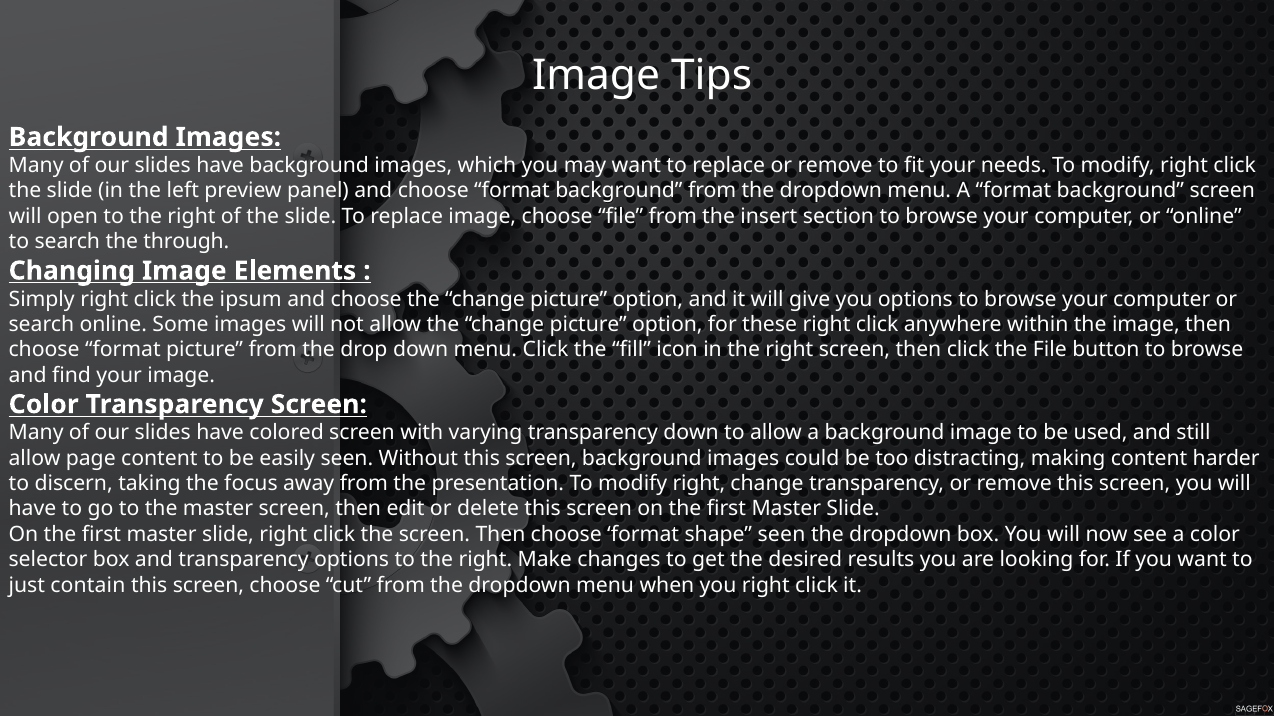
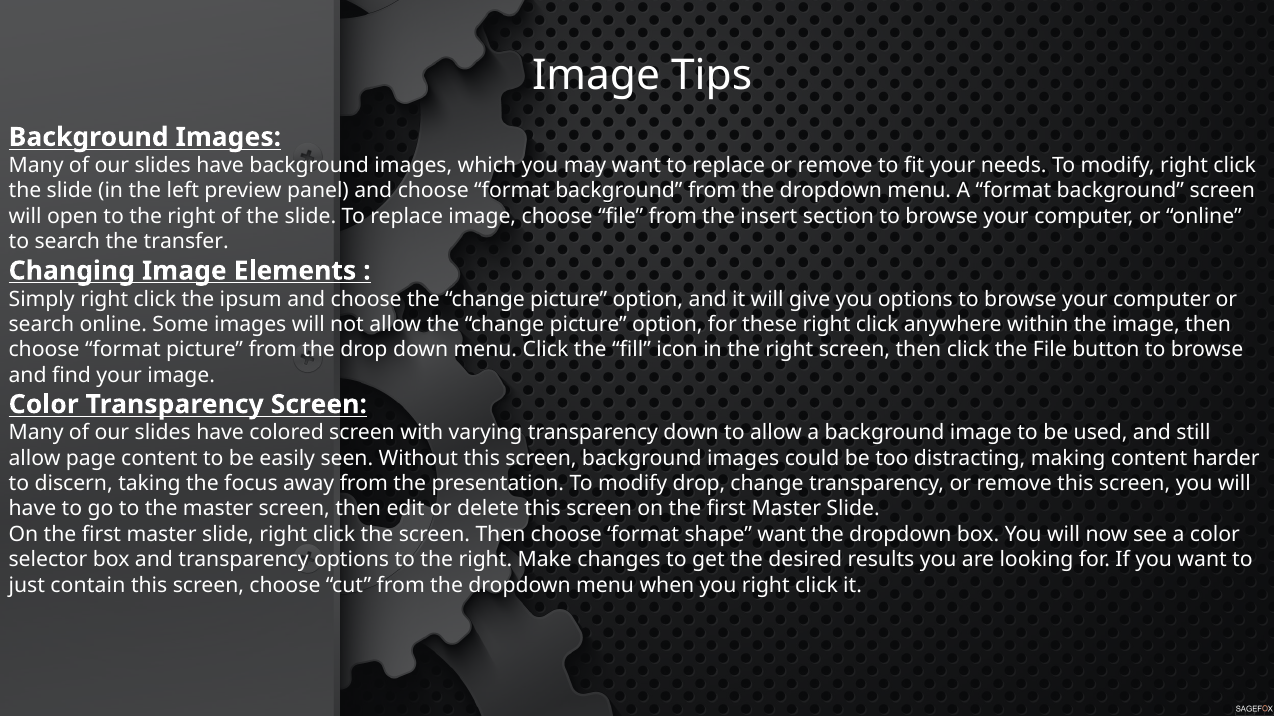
through: through -> transfer
presentation To modify right: right -> drop
shape seen: seen -> want
